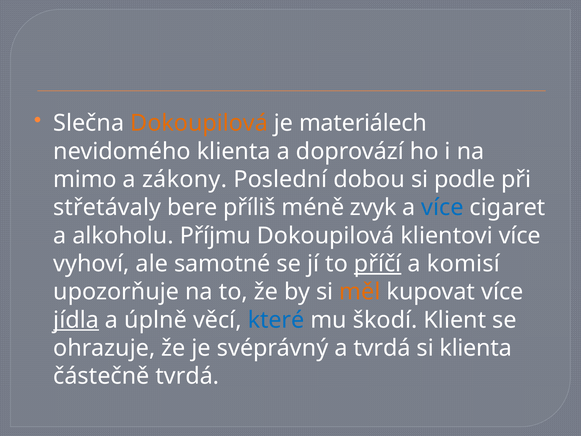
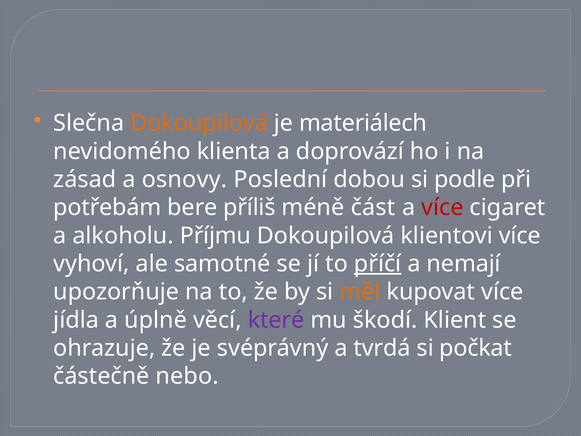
mimo: mimo -> zásad
zákony: zákony -> osnovy
střetávaly: střetávaly -> potřebám
zvyk: zvyk -> část
více at (442, 207) colour: blue -> red
komisí: komisí -> nemají
jídla underline: present -> none
které colour: blue -> purple
si klienta: klienta -> počkat
částečně tvrdá: tvrdá -> nebo
